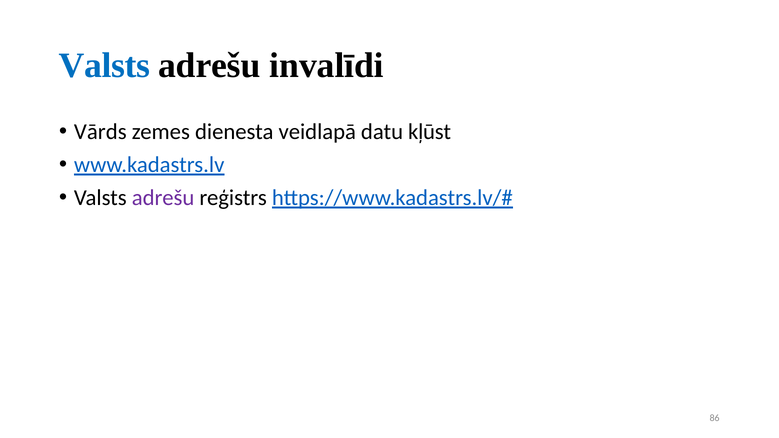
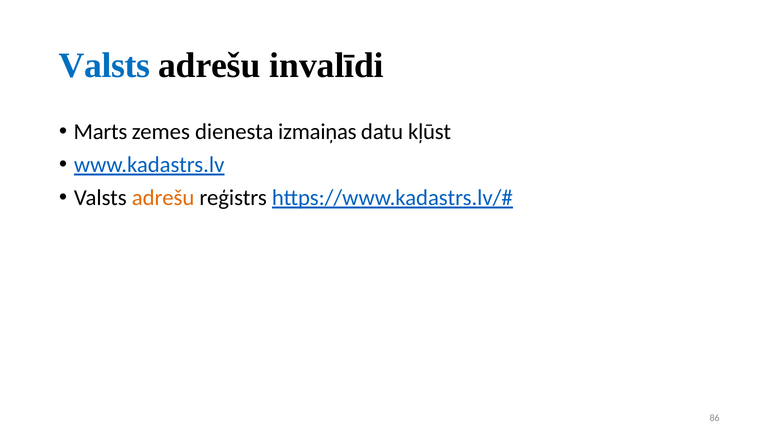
Vārds: Vārds -> Marts
veidlapā: veidlapā -> izmaiņas
adrešu at (163, 198) colour: purple -> orange
